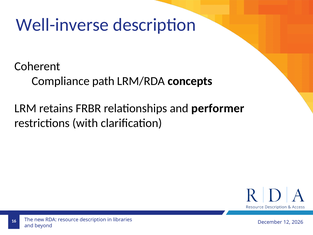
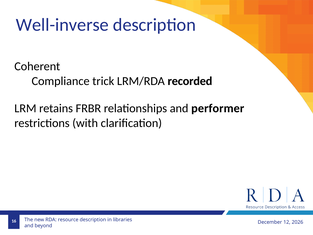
path: path -> trick
concepts: concepts -> recorded
